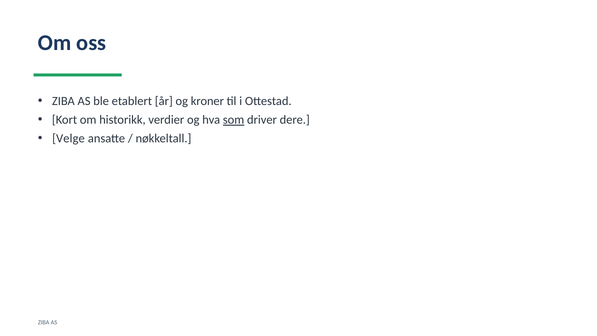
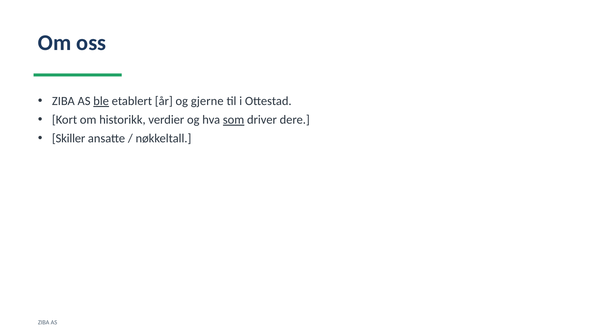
ble underline: none -> present
kroner: kroner -> gjerne
Velge: Velge -> Skiller
